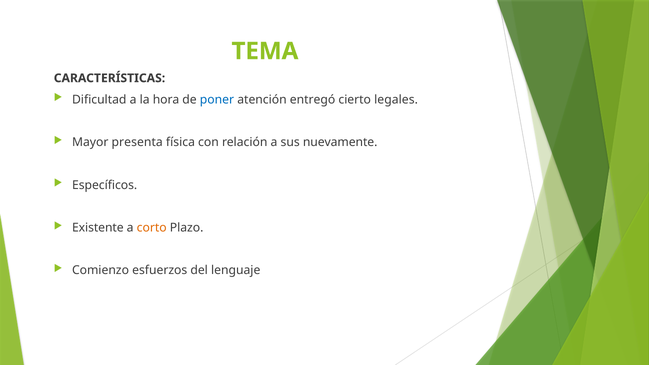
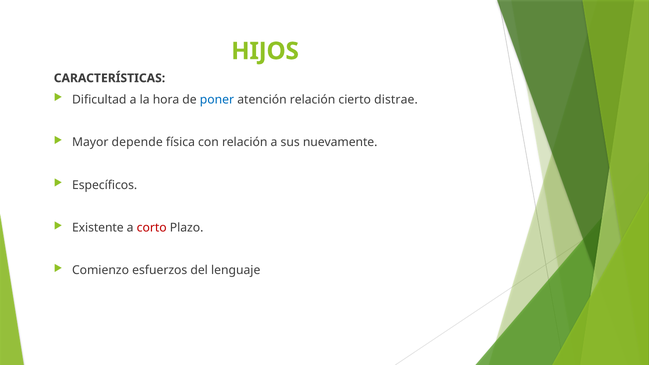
TEMA: TEMA -> HIJOS
atención entregó: entregó -> relación
legales: legales -> distrae
presenta: presenta -> depende
corto colour: orange -> red
